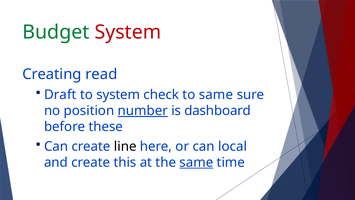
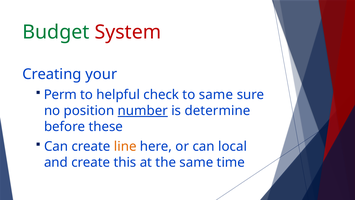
read: read -> your
Draft: Draft -> Perm
to system: system -> helpful
dashboard: dashboard -> determine
line colour: black -> orange
same at (196, 162) underline: present -> none
